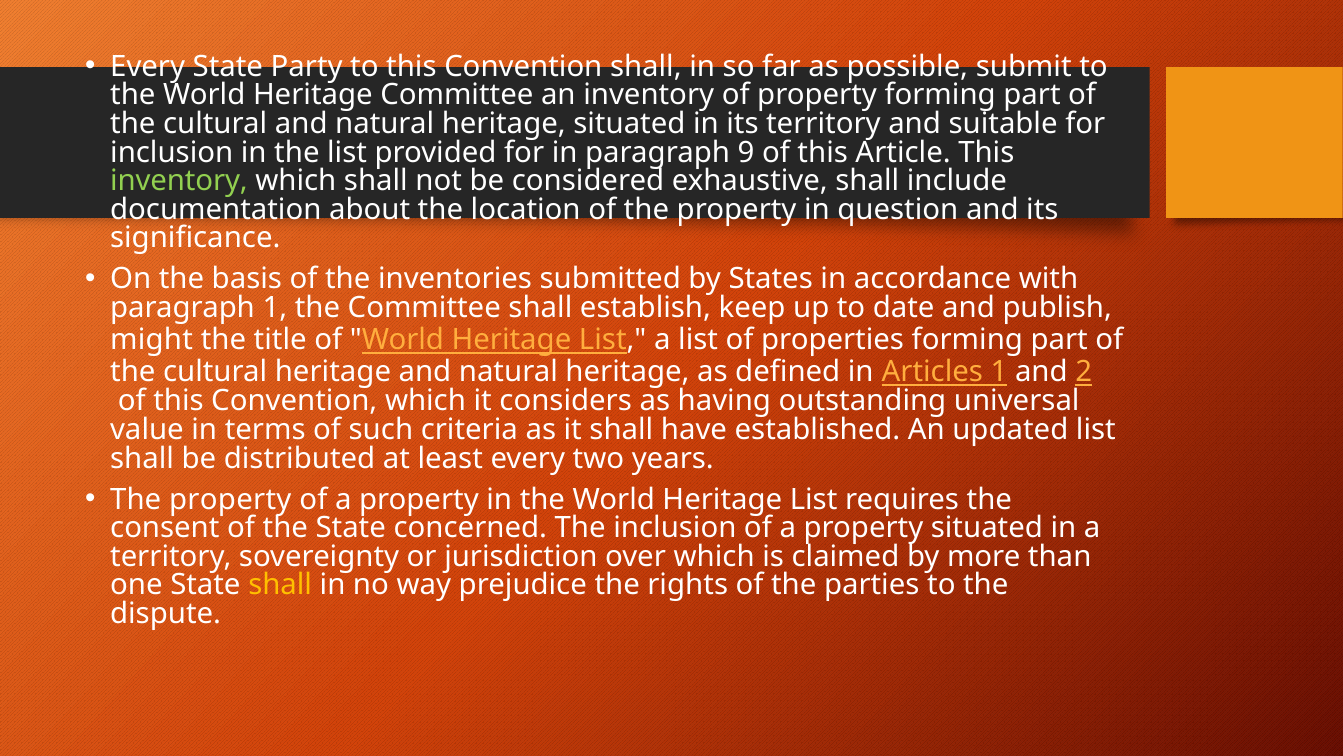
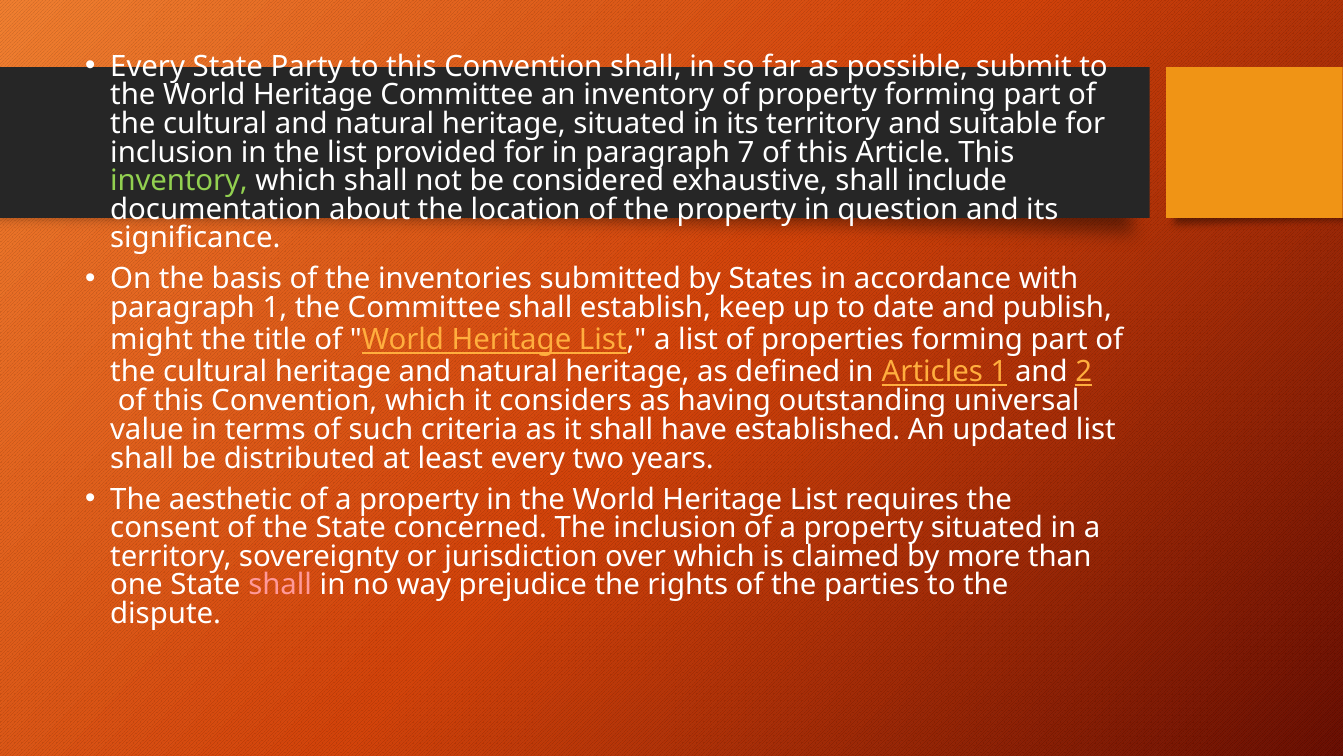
9: 9 -> 7
property at (230, 499): property -> aesthetic
shall at (280, 585) colour: yellow -> pink
